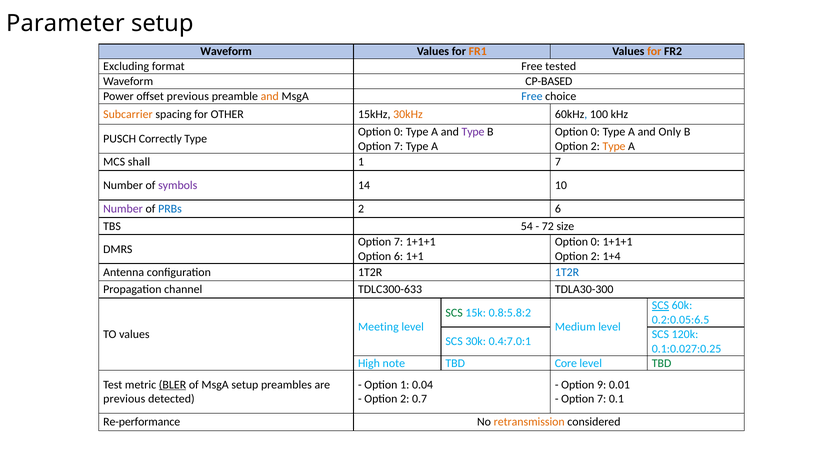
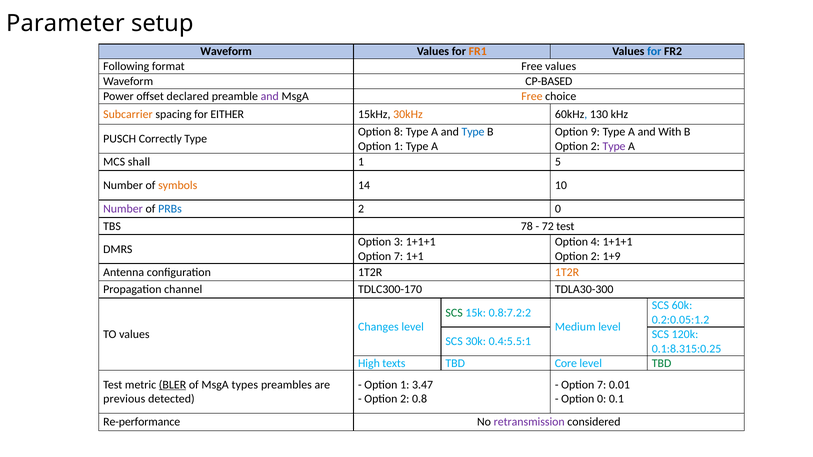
for at (654, 52) colour: orange -> blue
Excluding: Excluding -> Following
Free tested: tested -> values
offset previous: previous -> declared
and at (270, 97) colour: orange -> purple
Free at (532, 97) colour: blue -> orange
OTHER: OTHER -> EITHER
100: 100 -> 130
0 at (398, 132): 0 -> 8
Type at (473, 132) colour: purple -> blue
0 at (595, 132): 0 -> 9
Only: Only -> With
7 at (398, 146): 7 -> 1
Type at (614, 146) colour: orange -> purple
1 7: 7 -> 5
symbols colour: purple -> orange
2 6: 6 -> 0
54: 54 -> 78
72 size: size -> test
7 at (398, 242): 7 -> 3
0 at (595, 242): 0 -> 4
6 at (398, 257): 6 -> 7
1+4: 1+4 -> 1+9
1T2R at (567, 272) colour: blue -> orange
TDLC300-633: TDLC300-633 -> TDLC300-170
SCS at (660, 306) underline: present -> none
0.8:5.8:2: 0.8:5.8:2 -> 0.8:7.2:2
0.2:0.05:6.5: 0.2:0.05:6.5 -> 0.2:0.05:1.2
Meeting: Meeting -> Changes
0.4:7.0:1: 0.4:7.0:1 -> 0.4:5.5:1
0.1:0.027:0.25: 0.1:0.027:0.25 -> 0.1:8.315:0.25
note: note -> texts
MsgA setup: setup -> types
0.04: 0.04 -> 3.47
9 at (602, 385): 9 -> 7
0.7: 0.7 -> 0.8
7 at (602, 399): 7 -> 0
retransmission colour: orange -> purple
